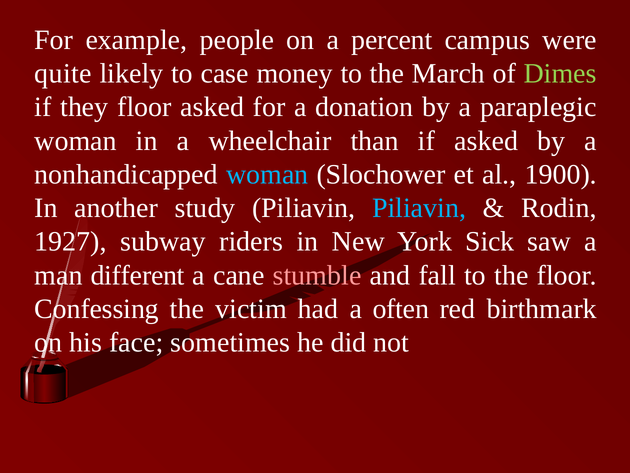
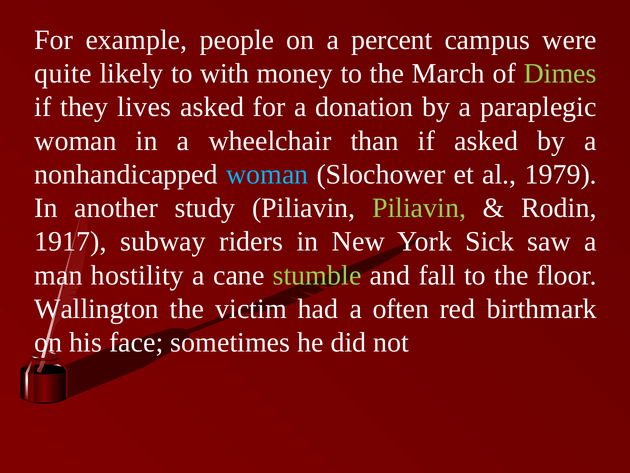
case: case -> with
they floor: floor -> lives
1900: 1900 -> 1979
Piliavin at (419, 208) colour: light blue -> light green
1927: 1927 -> 1917
different: different -> hostility
stumble colour: pink -> light green
Confessing: Confessing -> Wallington
